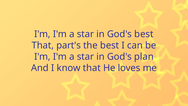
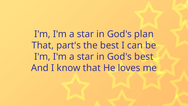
God's best: best -> plan
God's plan: plan -> best
